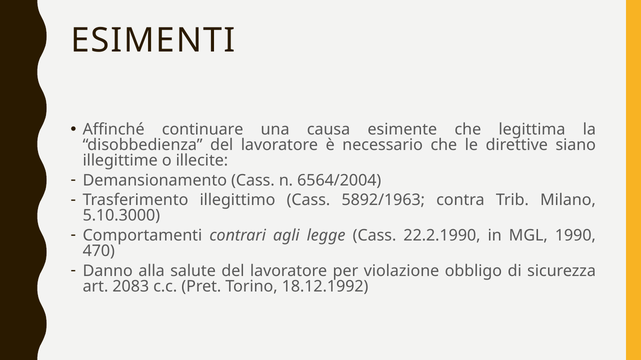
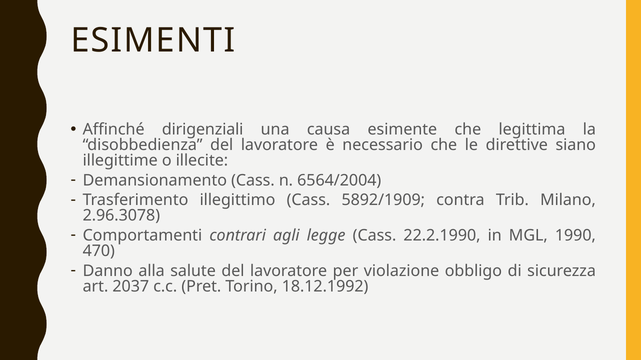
continuare: continuare -> dirigenziali
5892/1963: 5892/1963 -> 5892/1909
5.10.3000: 5.10.3000 -> 2.96.3078
2083: 2083 -> 2037
